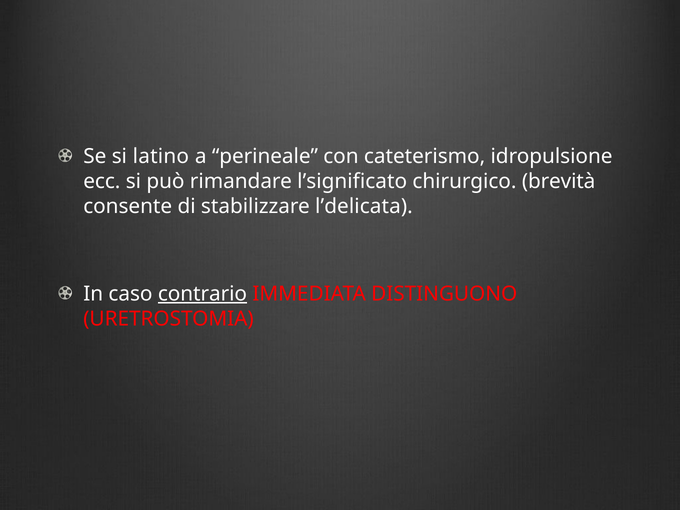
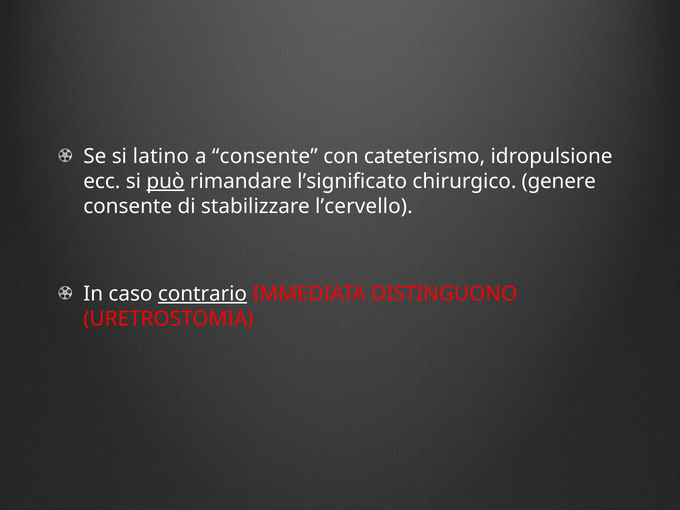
a perineale: perineale -> consente
può underline: none -> present
brevità: brevità -> genere
l’delicata: l’delicata -> l’cervello
